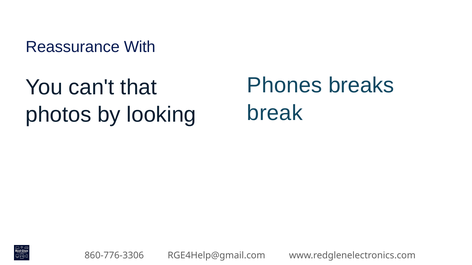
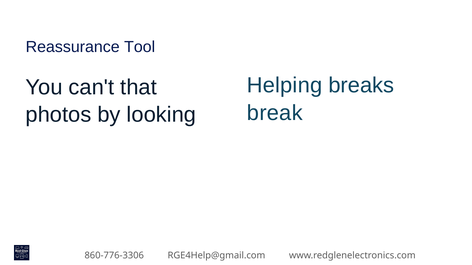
With: With -> Tool
Phones: Phones -> Helping
